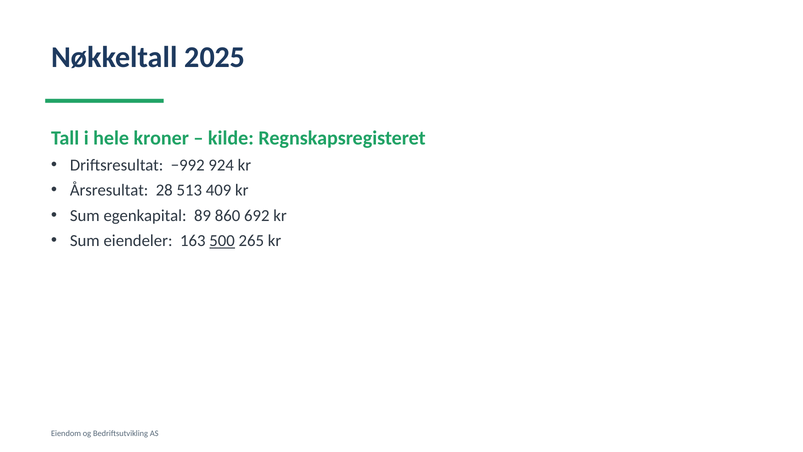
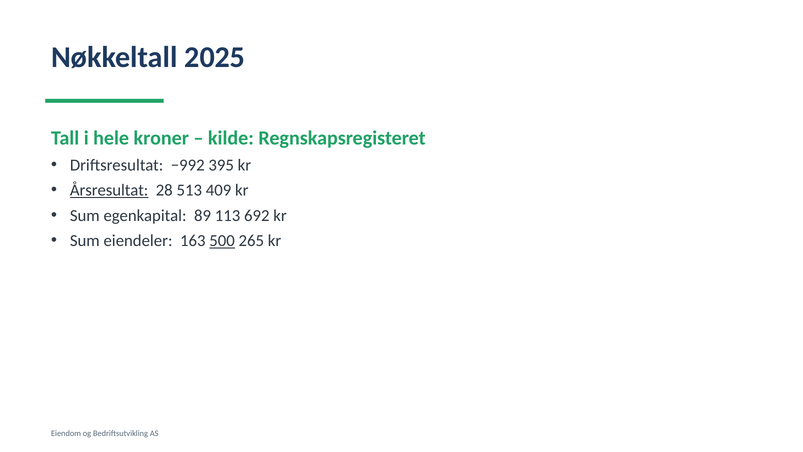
924: 924 -> 395
Årsresultat underline: none -> present
860: 860 -> 113
